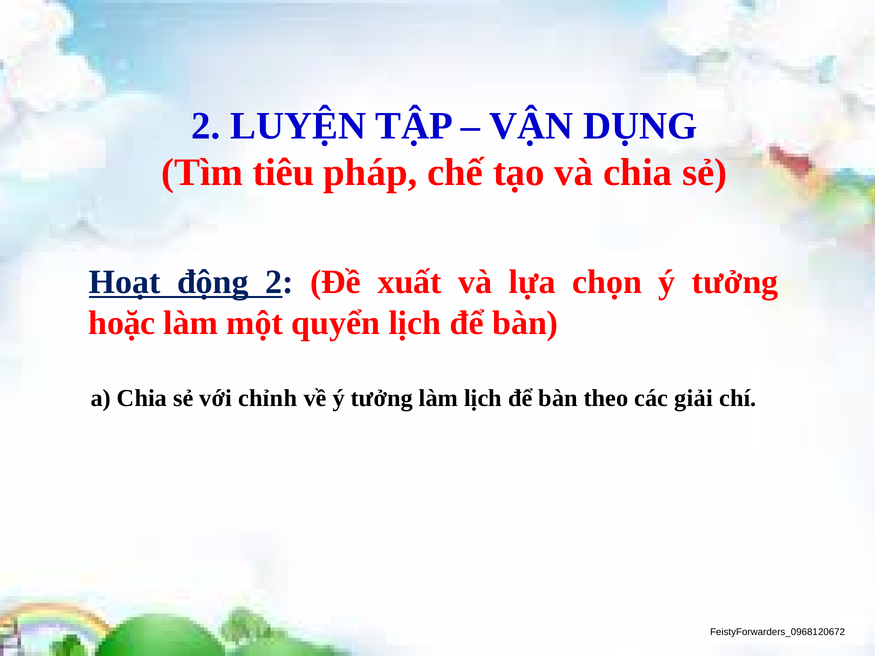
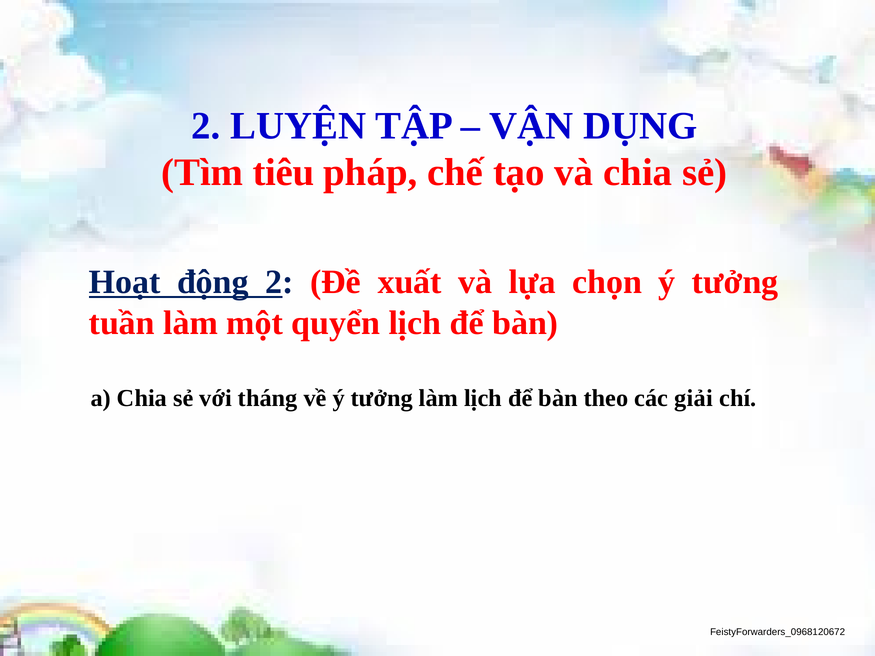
hoặc: hoặc -> tuần
chỉnh: chỉnh -> tháng
